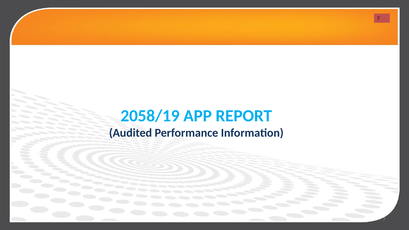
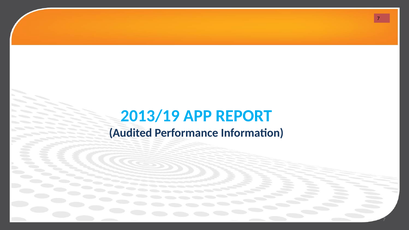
2058/19: 2058/19 -> 2013/19
